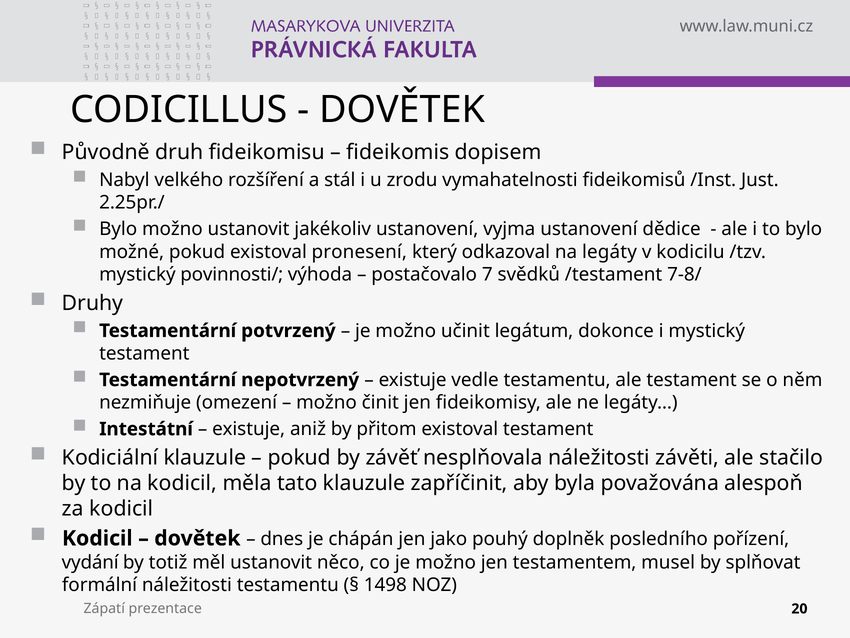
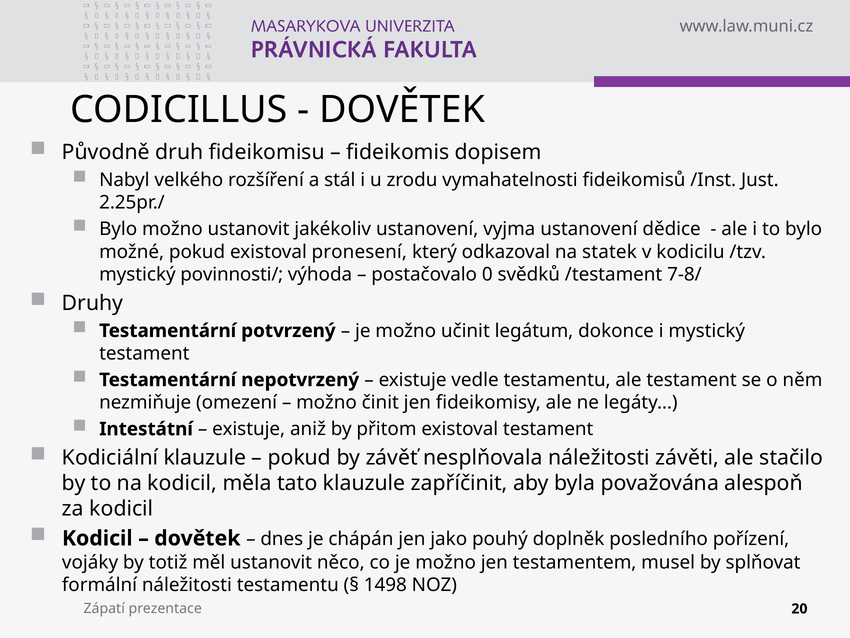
legáty: legáty -> statek
7: 7 -> 0
vydání: vydání -> vojáky
